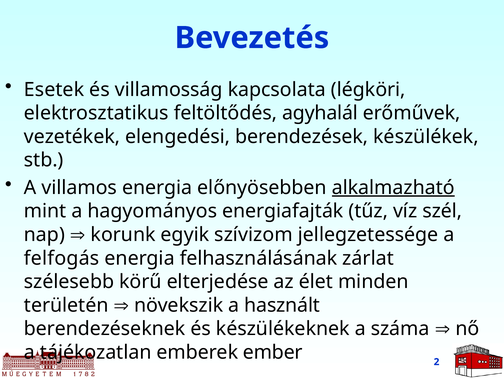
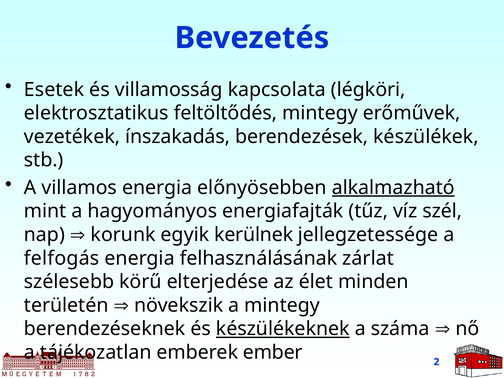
feltöltődés agyhalál: agyhalál -> mintegy
elengedési: elengedési -> ínszakadás
szívizom: szívizom -> kerülnek
a használt: használt -> mintegy
készülékeknek underline: none -> present
